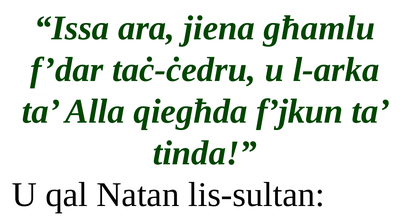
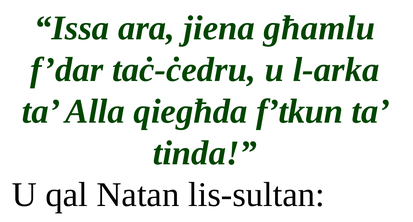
f’jkun: f’jkun -> f’tkun
